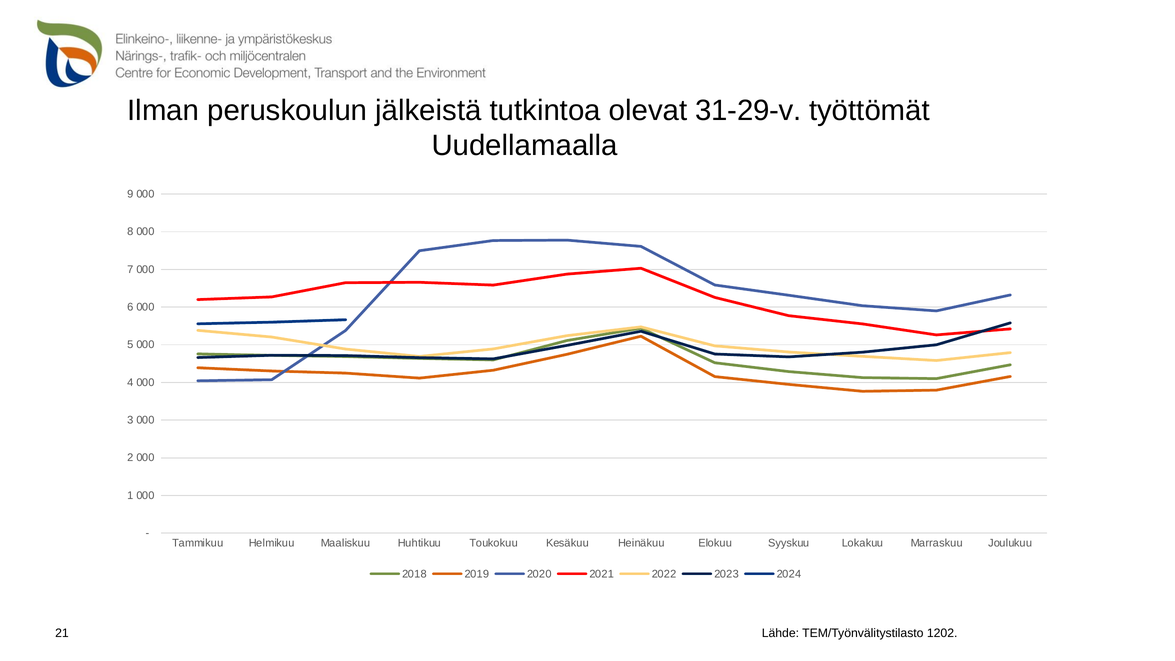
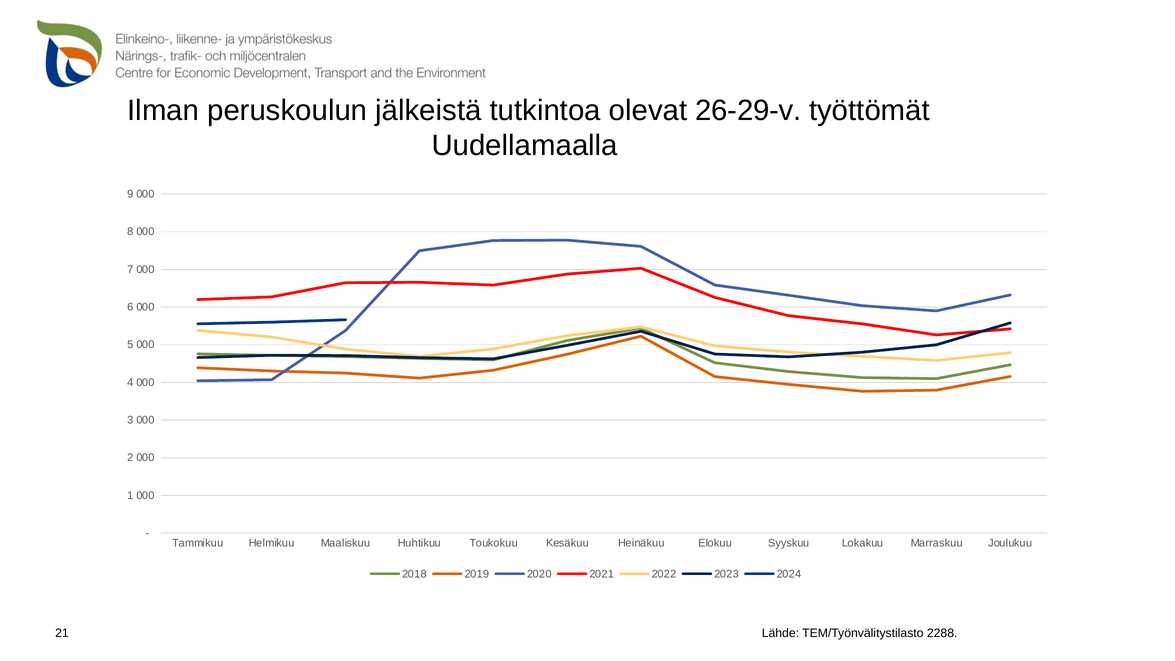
31-29-v: 31-29-v -> 26-29-v
1202: 1202 -> 2288
